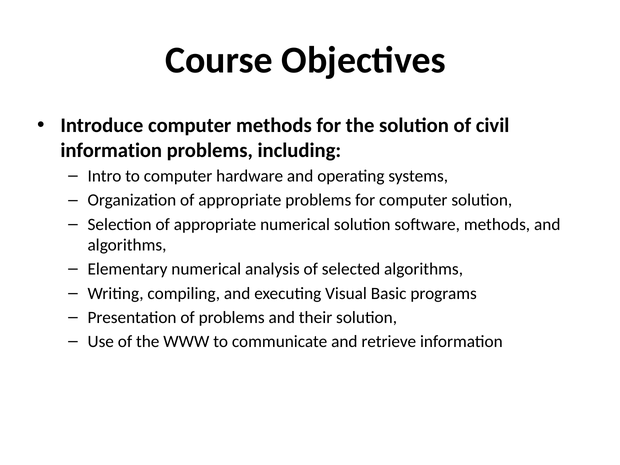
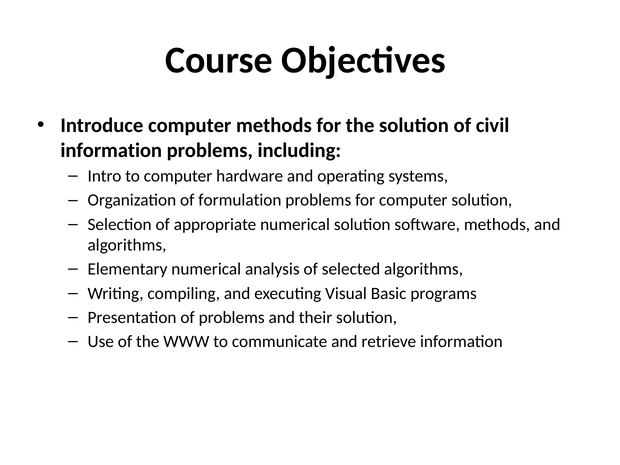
Organization of appropriate: appropriate -> formulation
